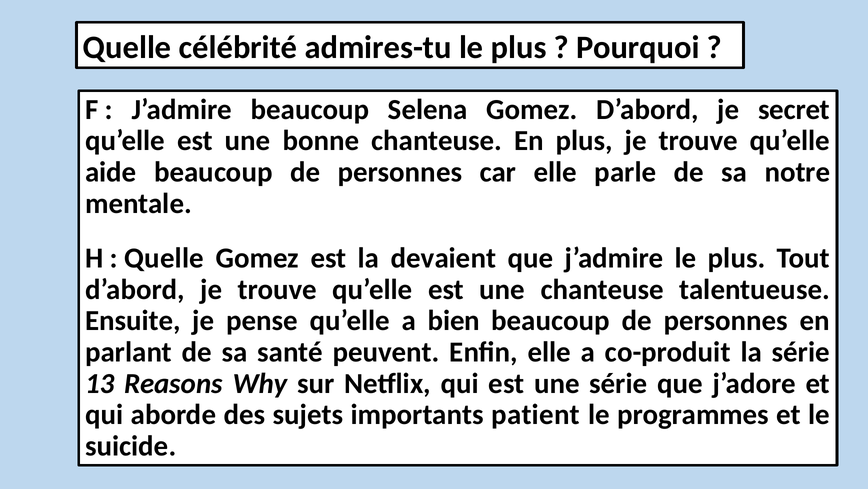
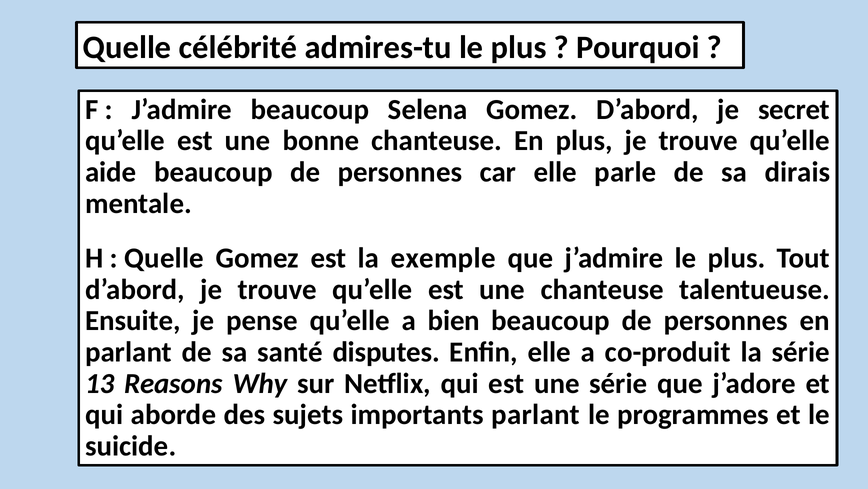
notre: notre -> dirais
devaient: devaient -> exemple
peuvent: peuvent -> disputes
importants patient: patient -> parlant
